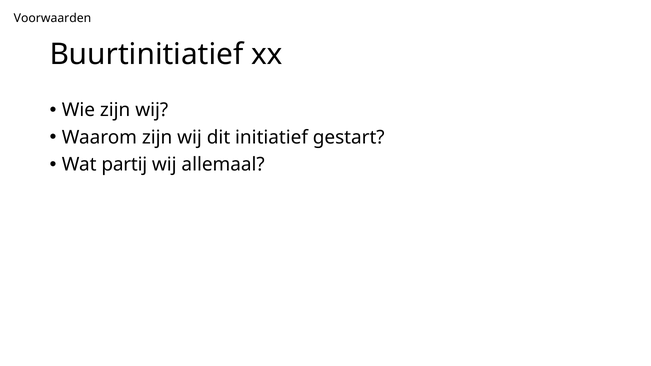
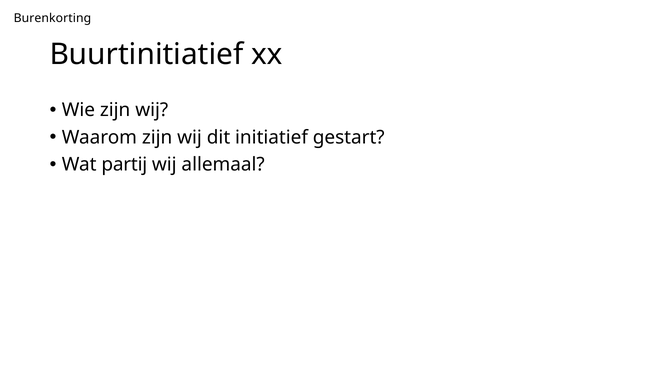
Voorwaarden: Voorwaarden -> Burenkorting
